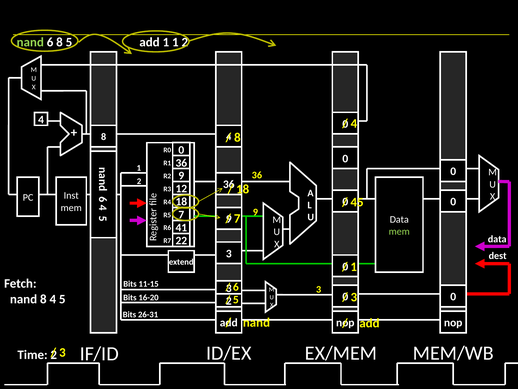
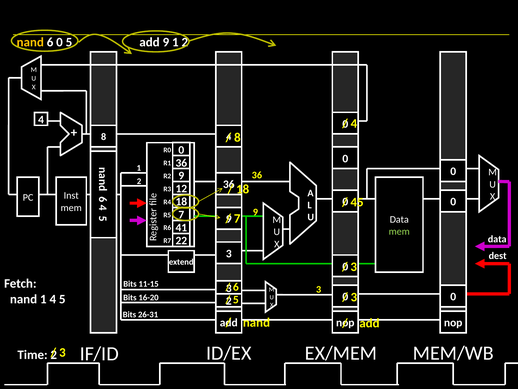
nand at (30, 42) colour: light green -> yellow
6 8: 8 -> 0
add 1: 1 -> 9
1 at (354, 267): 1 -> 3
nand 8: 8 -> 1
